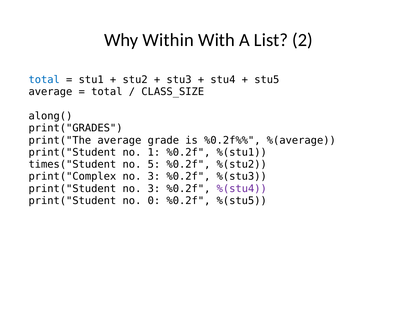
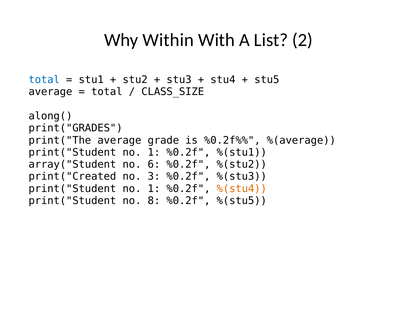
times("Student: times("Student -> array("Student
5: 5 -> 6
print("Complex: print("Complex -> print("Created
3 at (154, 189): 3 -> 1
%(stu4 colour: purple -> orange
0: 0 -> 8
